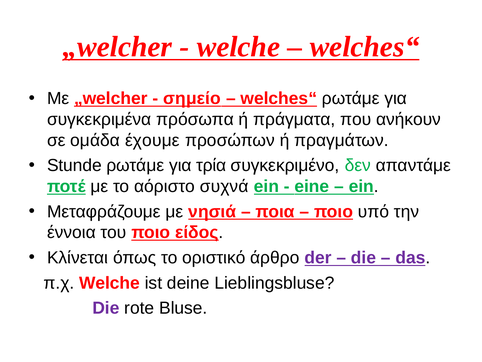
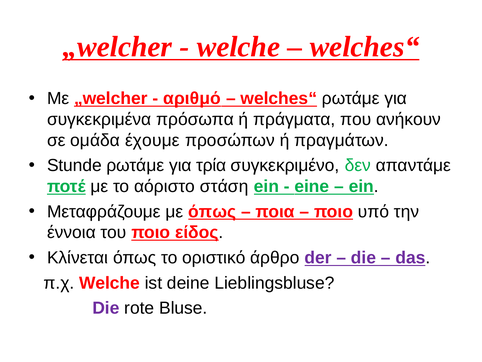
σημείο: σημείο -> αριθμό
συχνά: συχνά -> στάση
με νησιά: νησιά -> όπως
